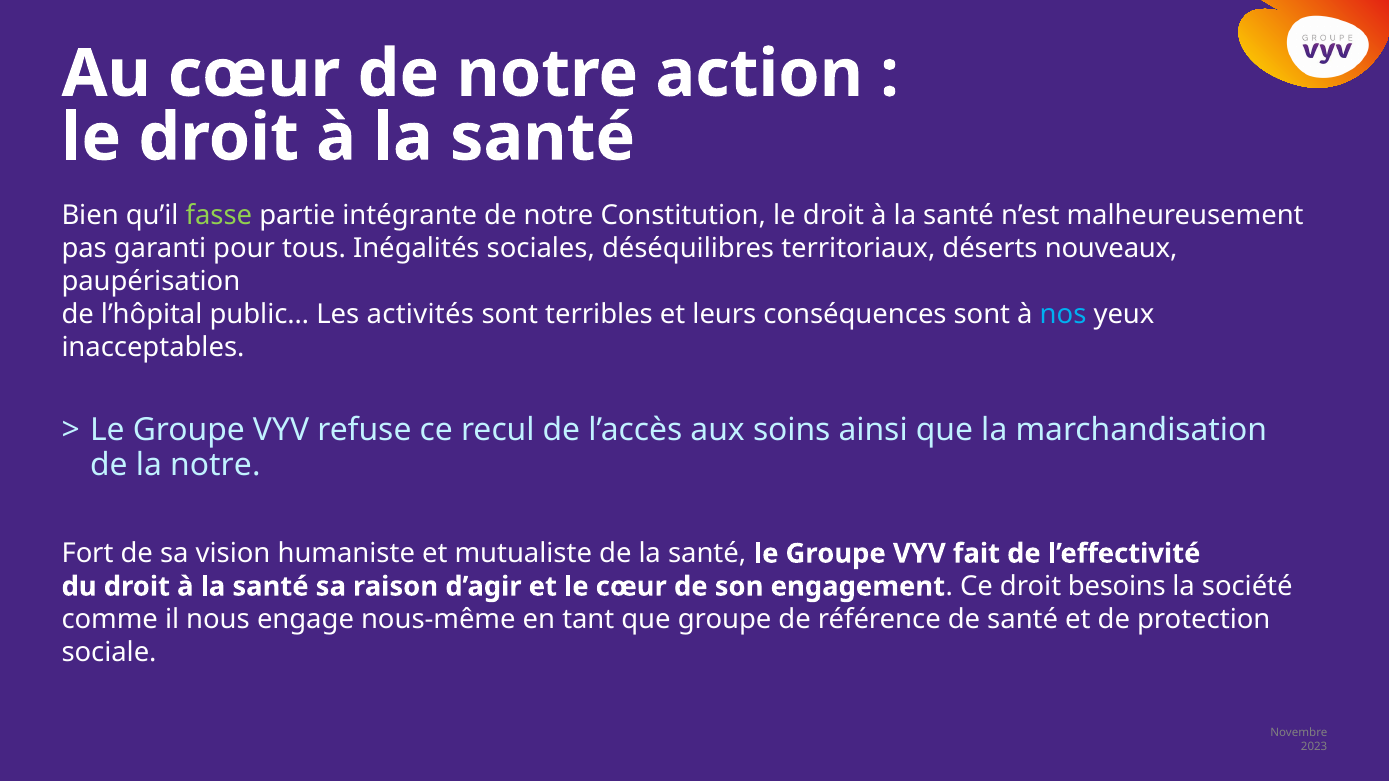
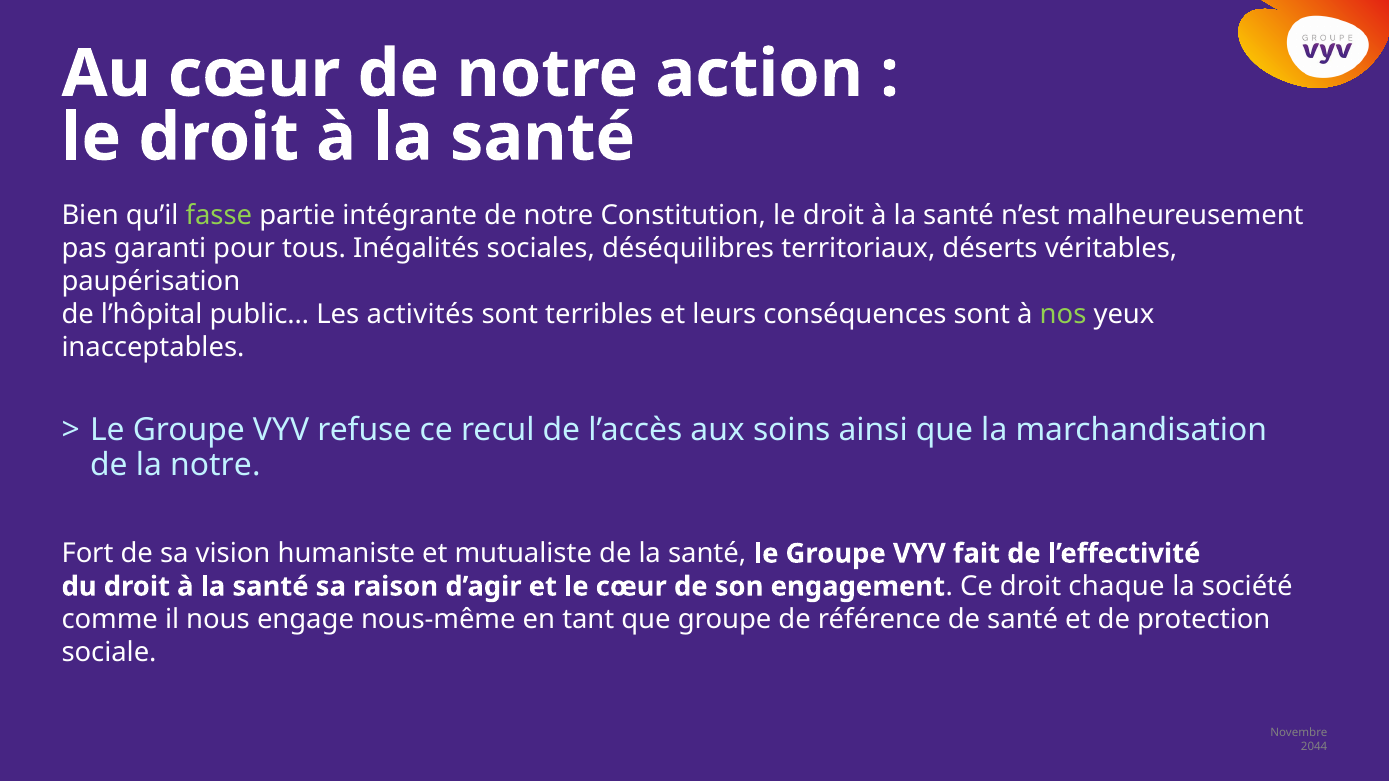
nouveaux: nouveaux -> véritables
nos colour: light blue -> light green
besoins: besoins -> chaque
2023: 2023 -> 2044
